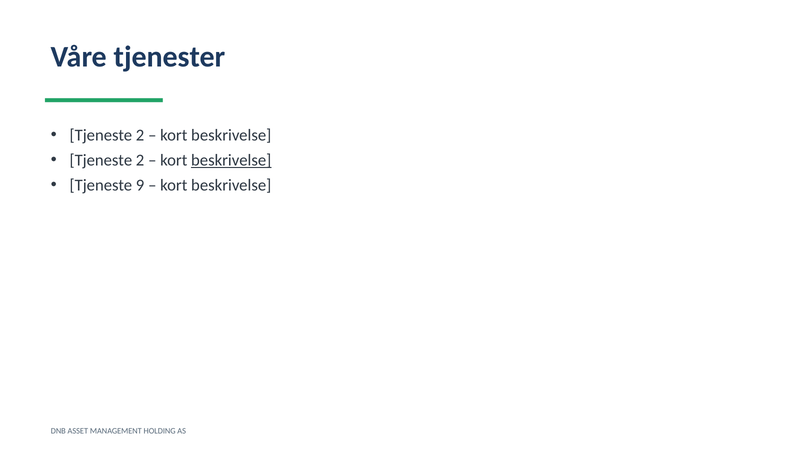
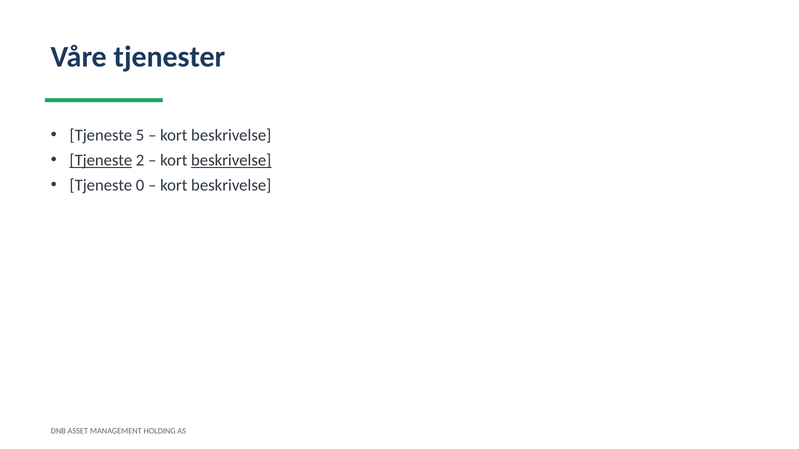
2 at (140, 135): 2 -> 5
Tjeneste at (101, 160) underline: none -> present
9: 9 -> 0
